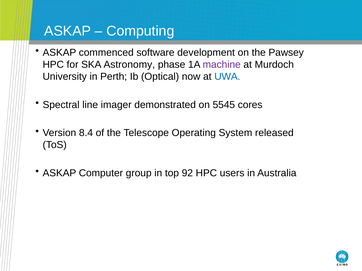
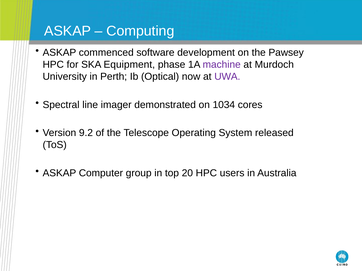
Astronomy: Astronomy -> Equipment
UWA colour: blue -> purple
5545: 5545 -> 1034
8.4: 8.4 -> 9.2
92: 92 -> 20
